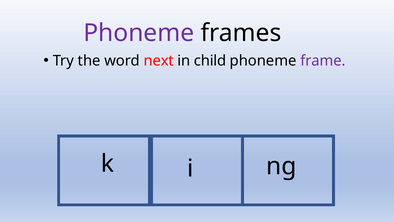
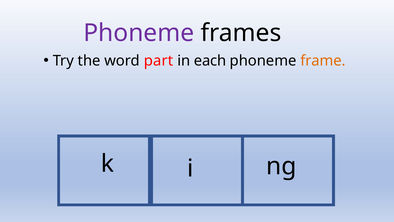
next: next -> part
child: child -> each
frame colour: purple -> orange
